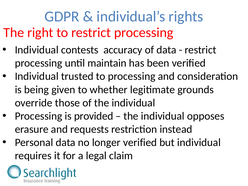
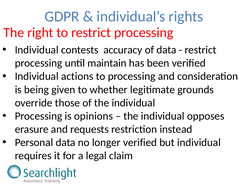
trusted: trusted -> actions
provided: provided -> opinions
